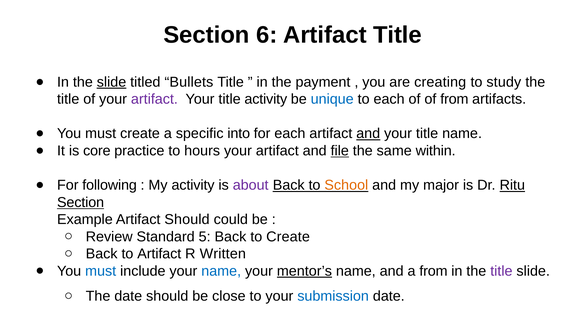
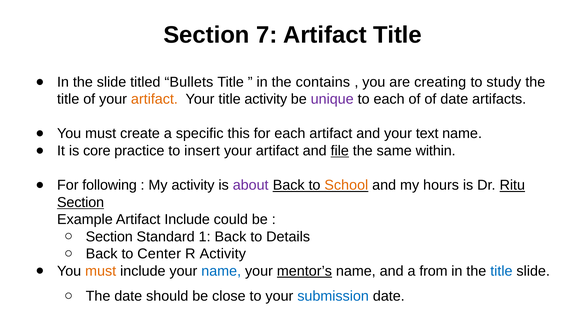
6: 6 -> 7
slide at (112, 82) underline: present -> none
payment: payment -> contains
artifact at (154, 99) colour: purple -> orange
unique colour: blue -> purple
of from: from -> date
into: into -> this
and at (368, 134) underline: present -> none
title at (427, 134): title -> text
hours: hours -> insert
major: major -> hours
Artifact Should: Should -> Include
Review at (109, 237): Review -> Section
5: 5 -> 1
to Create: Create -> Details
to Artifact: Artifact -> Center
R Written: Written -> Activity
must at (101, 271) colour: blue -> orange
title at (501, 271) colour: purple -> blue
